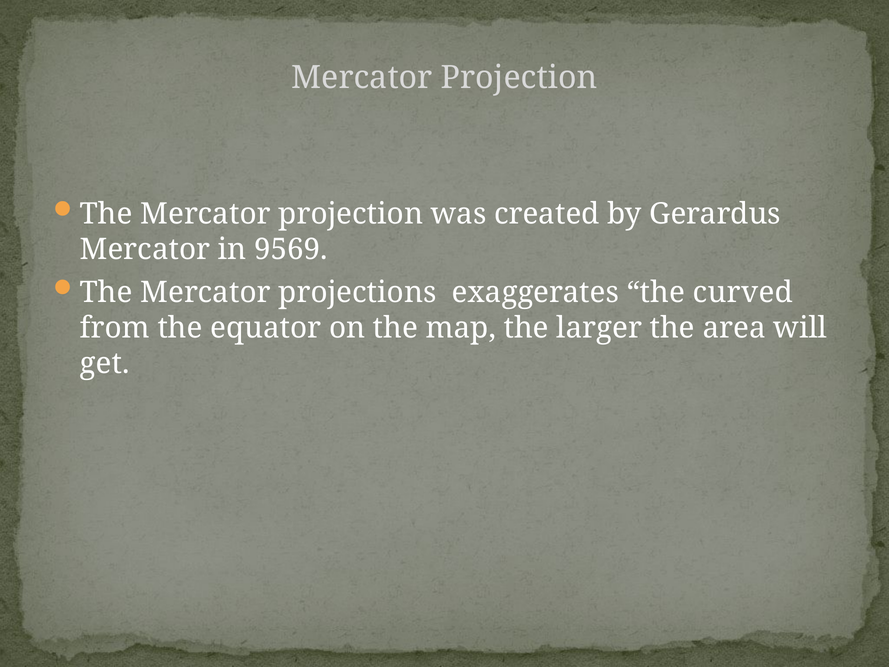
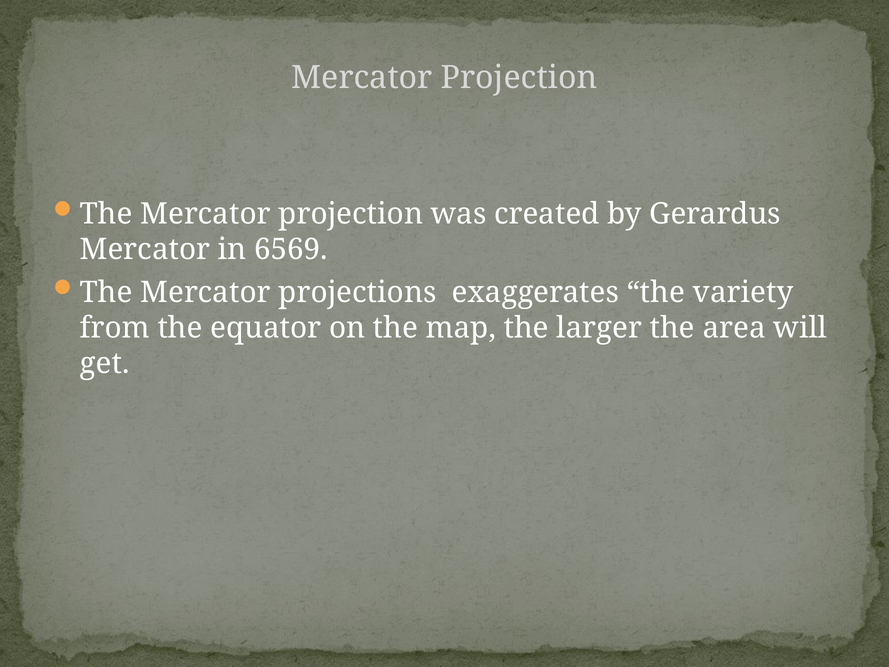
9569: 9569 -> 6569
curved: curved -> variety
